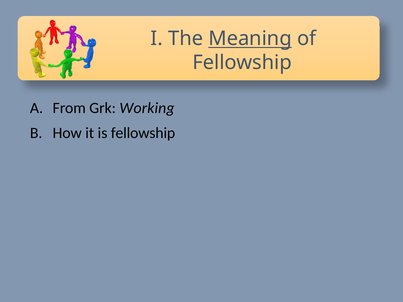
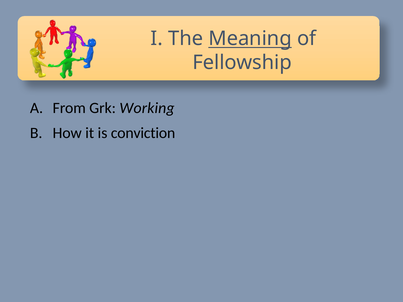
is fellowship: fellowship -> conviction
